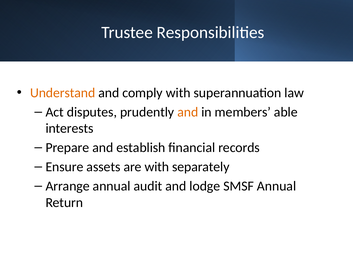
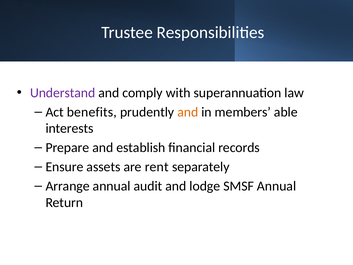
Understand colour: orange -> purple
disputes: disputes -> benefits
are with: with -> rent
